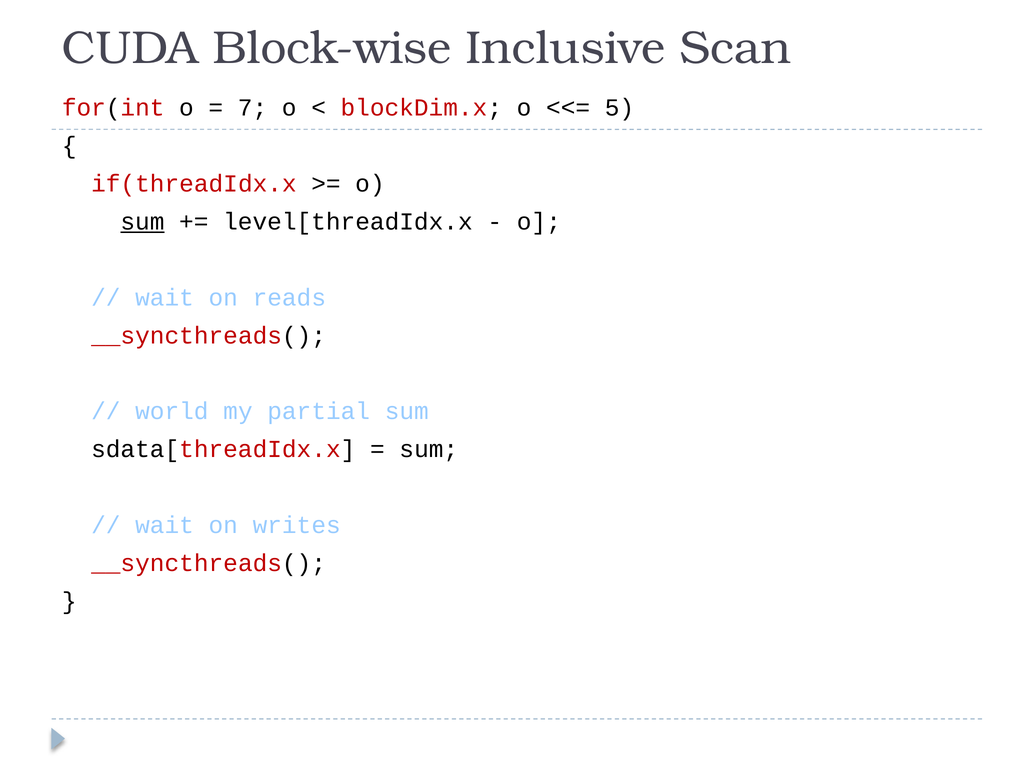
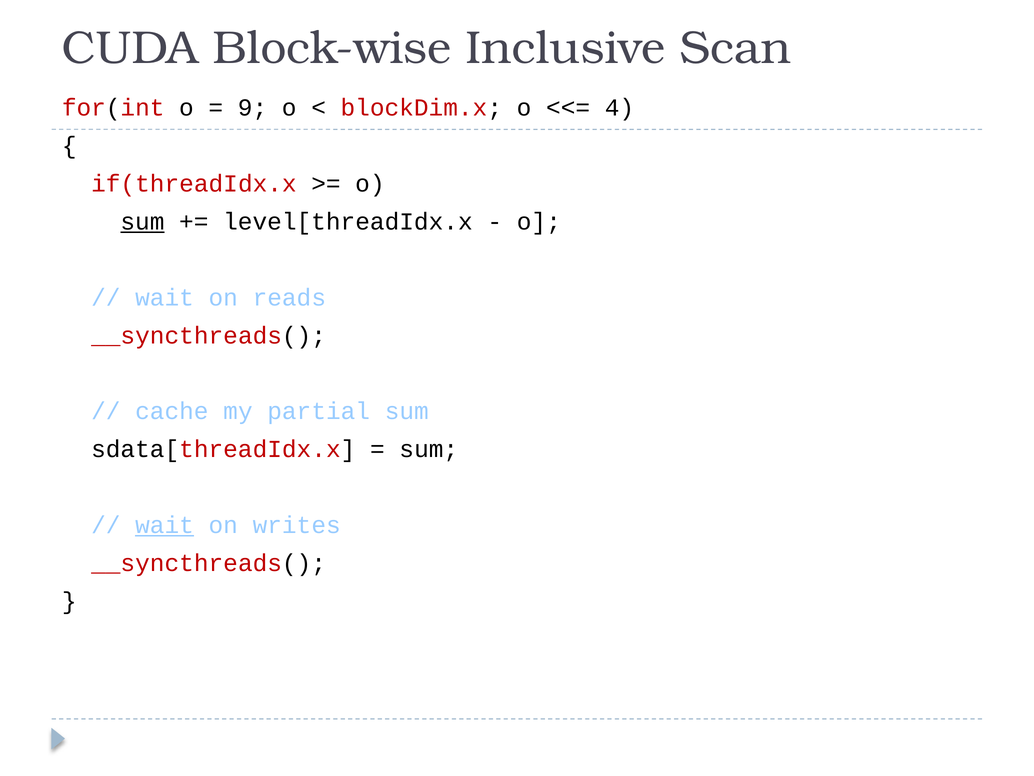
7: 7 -> 9
5: 5 -> 4
world: world -> cache
wait at (165, 525) underline: none -> present
